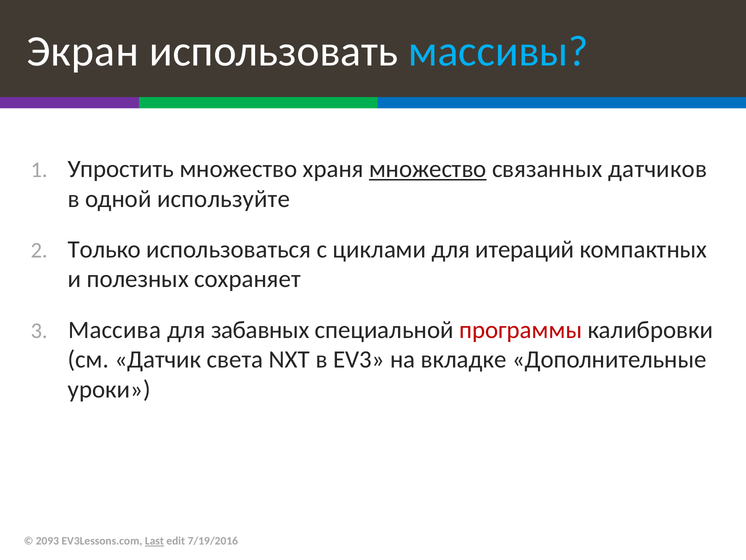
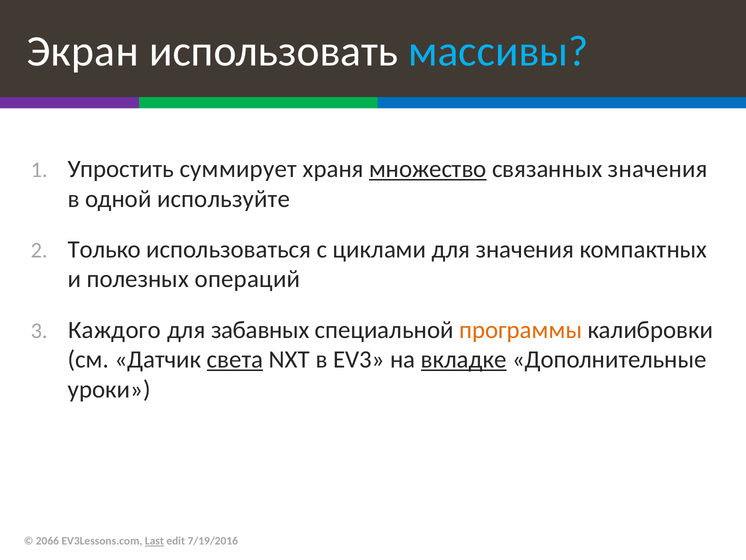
Упростить множество: множество -> суммирует
связанных датчиков: датчиков -> значения
для итераций: итераций -> значения
сохраняет: сохраняет -> операций
Массива: Массива -> Каждого
программы colour: red -> orange
света underline: none -> present
вкладке underline: none -> present
2093: 2093 -> 2066
